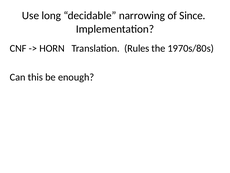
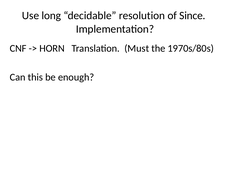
narrowing: narrowing -> resolution
Rules: Rules -> Must
